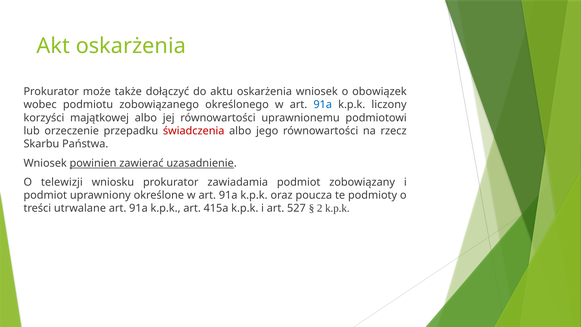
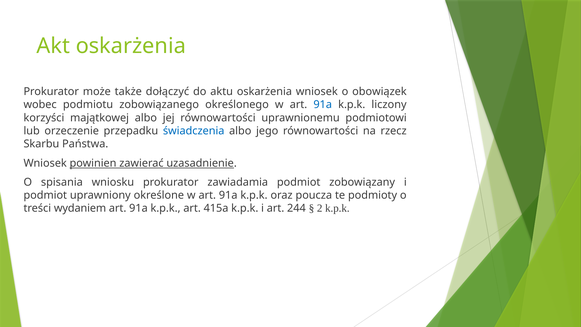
świadczenia colour: red -> blue
telewizji: telewizji -> spisania
utrwalane: utrwalane -> wydaniem
527: 527 -> 244
